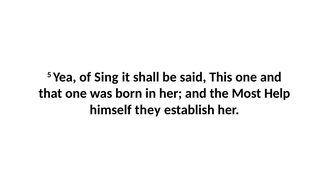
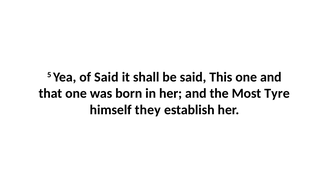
of Sing: Sing -> Said
Help: Help -> Tyre
